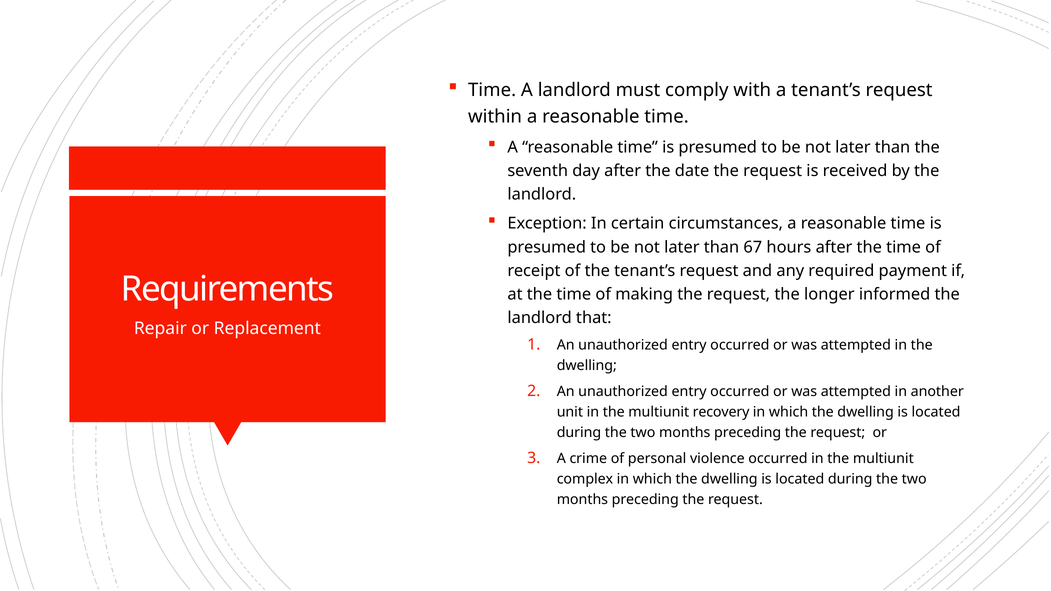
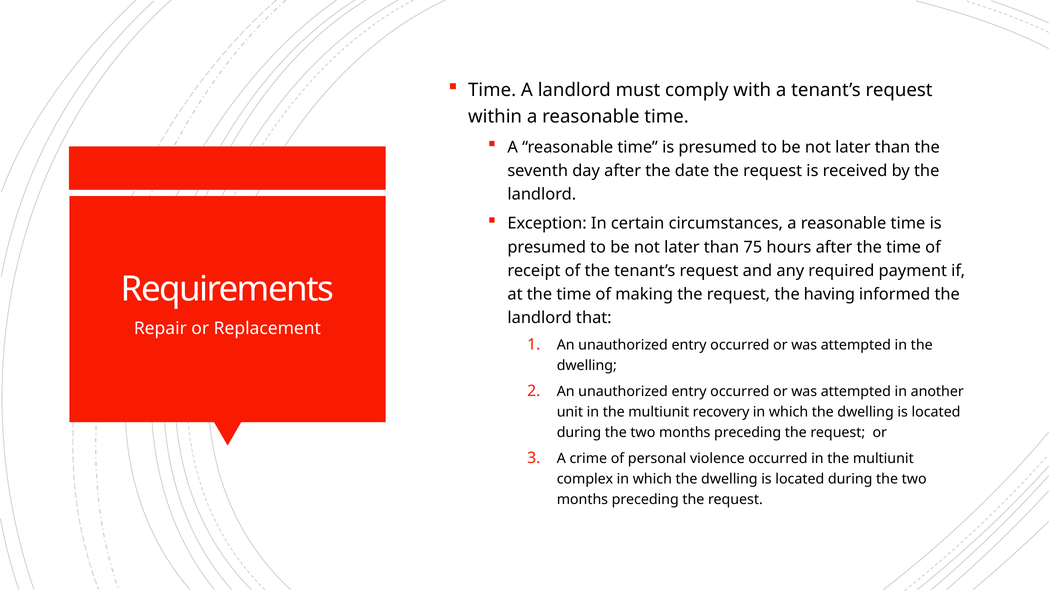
67: 67 -> 75
longer: longer -> having
